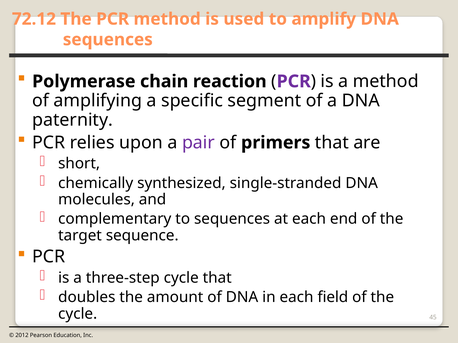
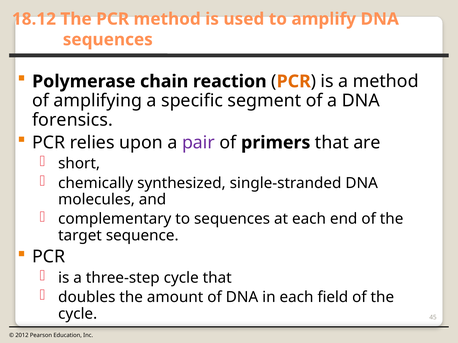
72.12: 72.12 -> 18.12
PCR at (294, 82) colour: purple -> orange
paternity: paternity -> forensics
